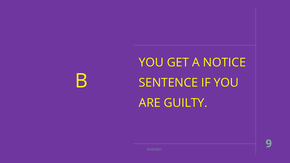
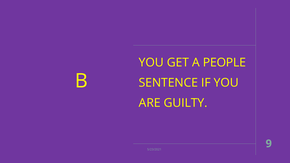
NOTICE: NOTICE -> PEOPLE
